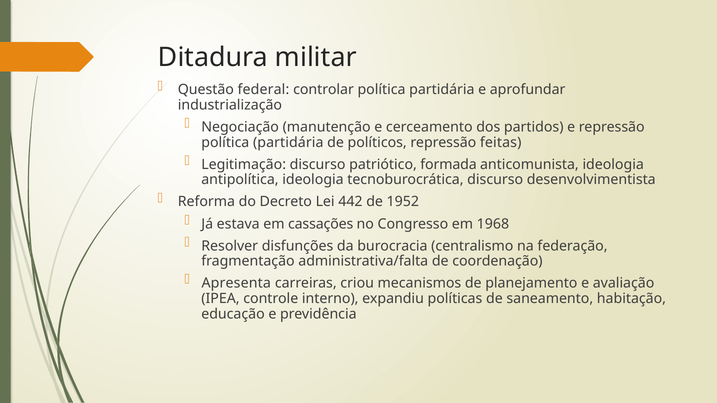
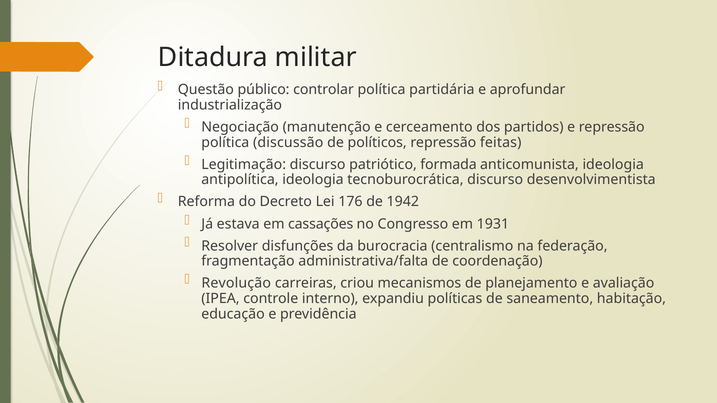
federal: federal -> público
partidária at (288, 143): partidária -> discussão
442: 442 -> 176
1952: 1952 -> 1942
1968: 1968 -> 1931
Apresenta: Apresenta -> Revolução
